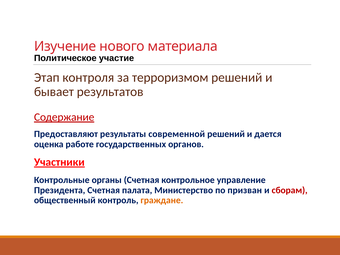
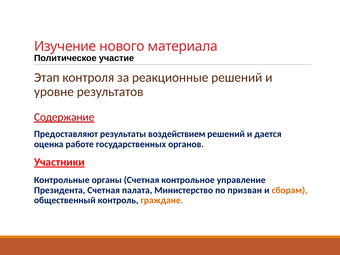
терроризмом: терроризмом -> реакционные
бывает: бывает -> уровне
современной: современной -> воздействием
сборам colour: red -> orange
